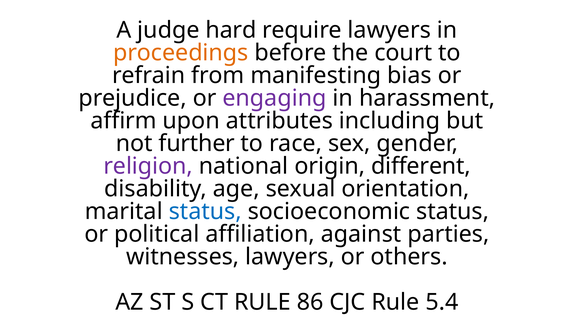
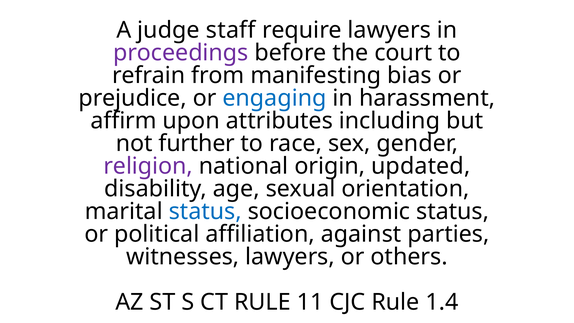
hard: hard -> staff
proceedings colour: orange -> purple
engaging colour: purple -> blue
different: different -> updated
86: 86 -> 11
5.4: 5.4 -> 1.4
